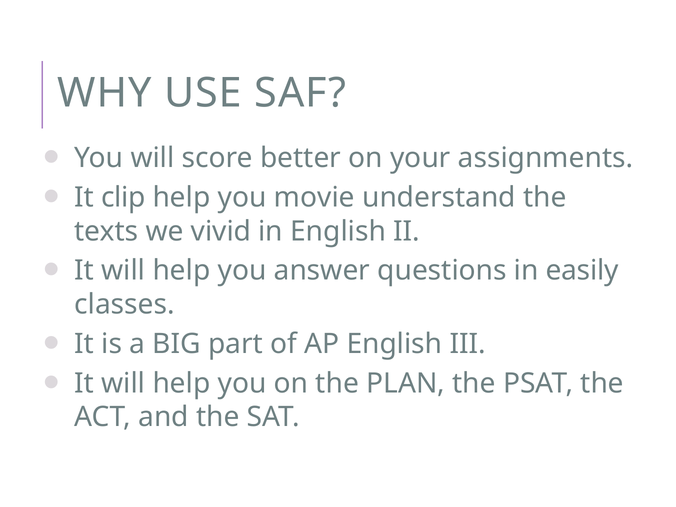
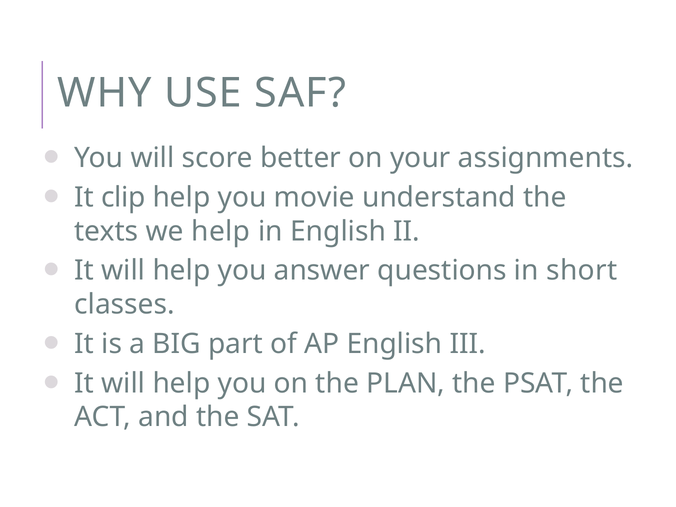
we vivid: vivid -> help
easily: easily -> short
